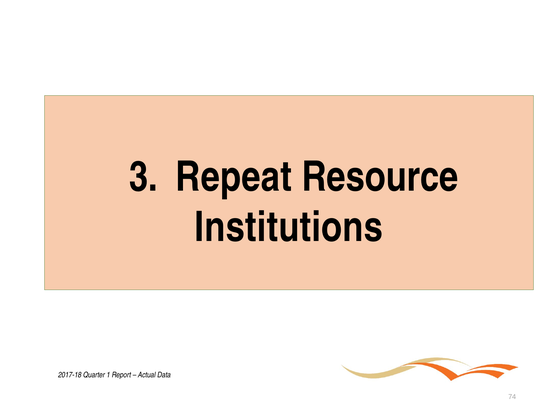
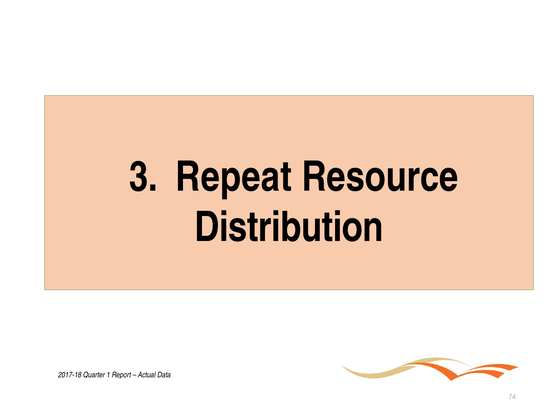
Institutions: Institutions -> Distribution
